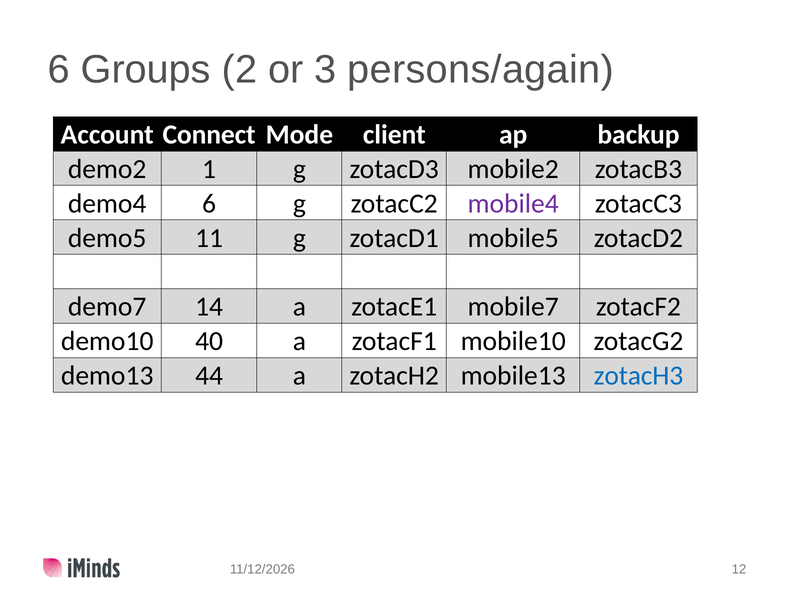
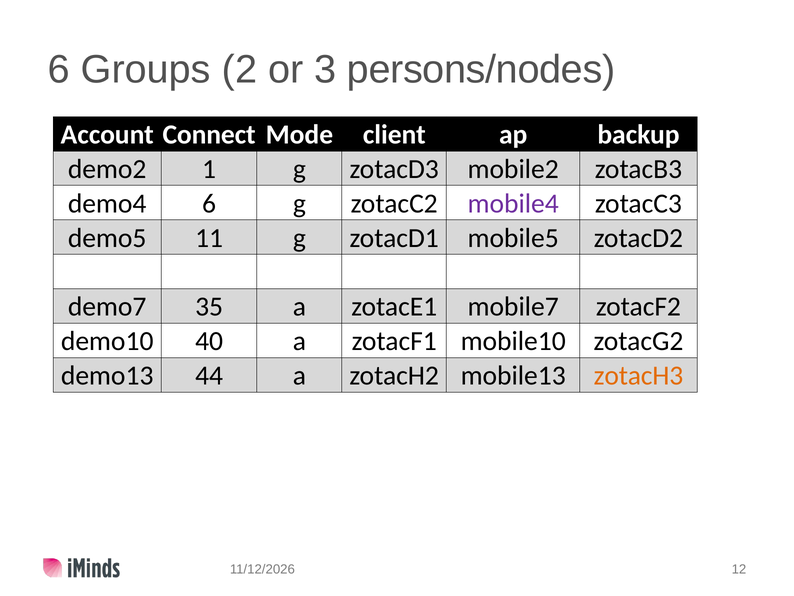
persons/again: persons/again -> persons/nodes
14: 14 -> 35
zotacH3 colour: blue -> orange
